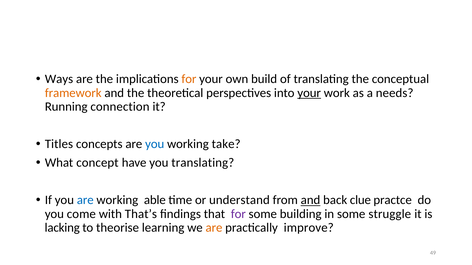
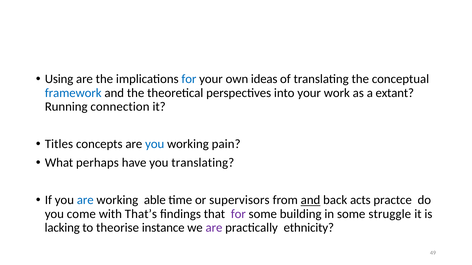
Ways: Ways -> Using
for at (189, 79) colour: orange -> blue
build: build -> ideas
framework colour: orange -> blue
your at (309, 93) underline: present -> none
needs: needs -> extant
take: take -> pain
concept: concept -> perhaps
understand: understand -> supervisors
clue: clue -> acts
learning: learning -> instance
are at (214, 228) colour: orange -> purple
improve: improve -> ethnicity
